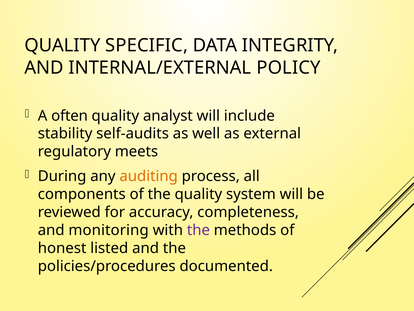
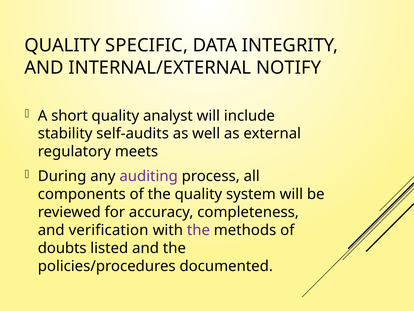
POLICY: POLICY -> NOTIFY
often: often -> short
auditing colour: orange -> purple
monitoring: monitoring -> verification
honest: honest -> doubts
